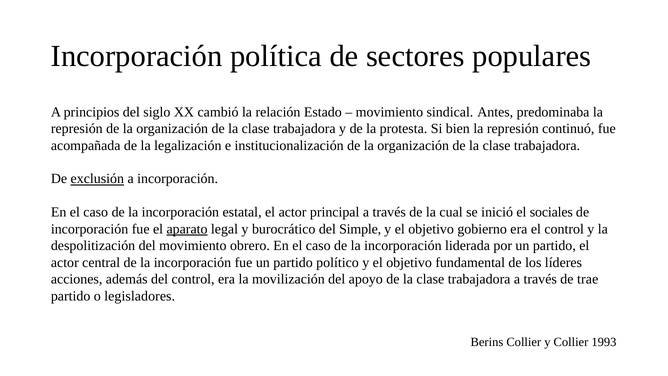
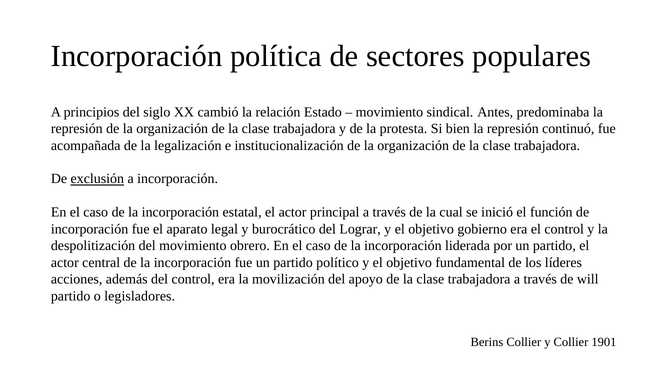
sociales: sociales -> función
aparato underline: present -> none
Simple: Simple -> Lograr
trae: trae -> will
1993: 1993 -> 1901
